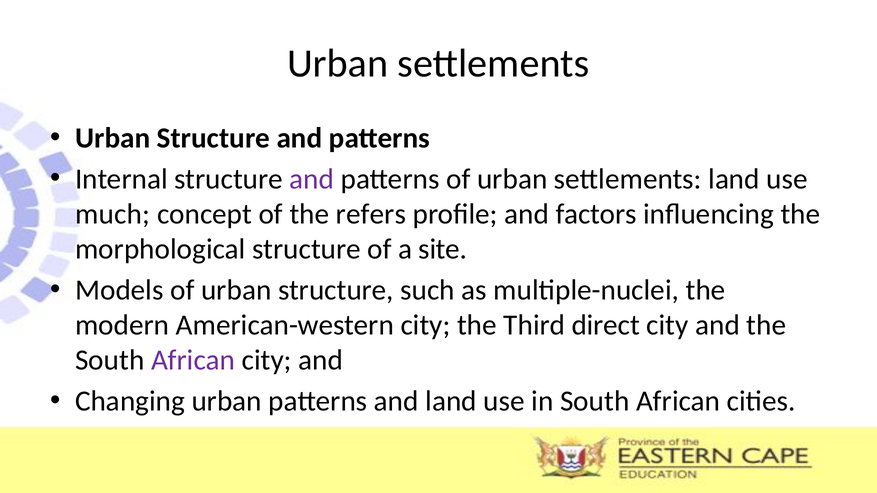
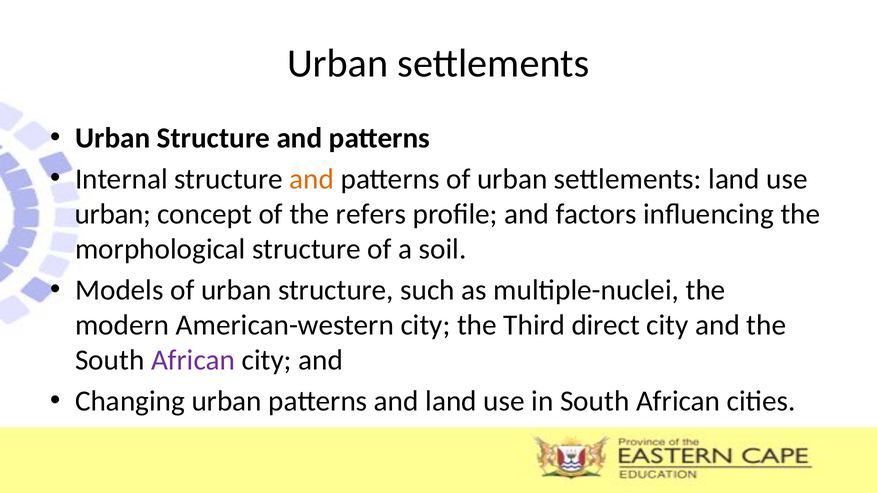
and at (312, 179) colour: purple -> orange
much at (113, 214): much -> urban
site: site -> soil
